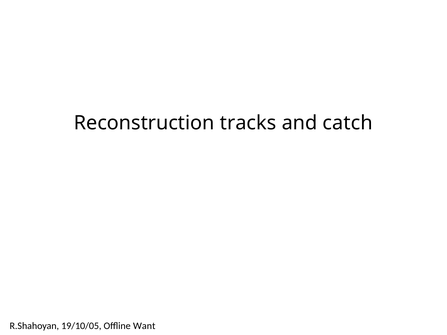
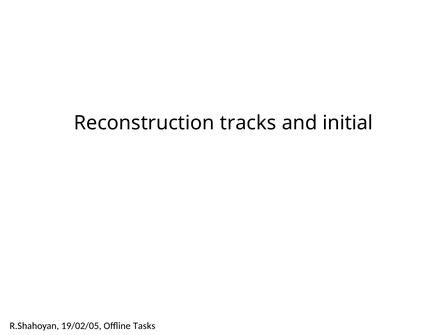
catch: catch -> initial
19/10/05: 19/10/05 -> 19/02/05
Want: Want -> Tasks
